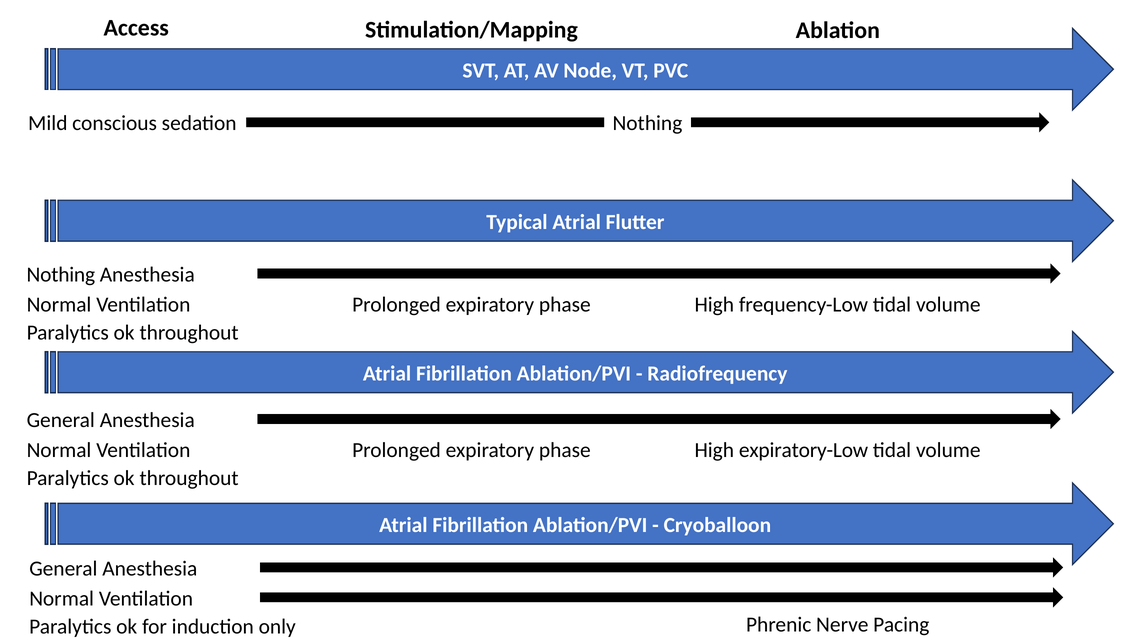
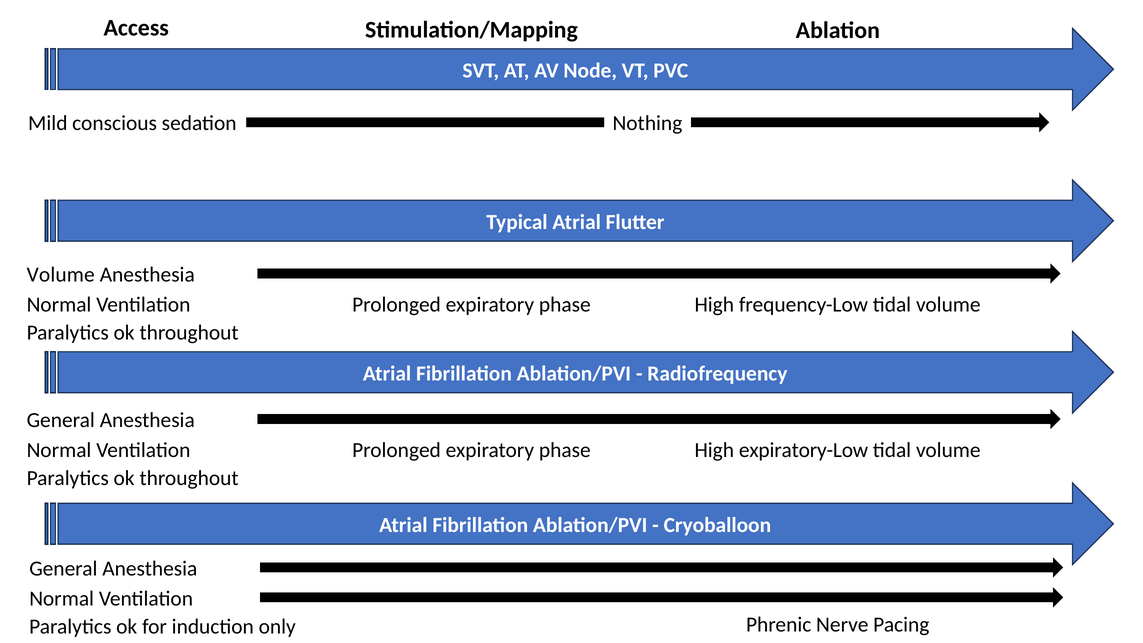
Nothing at (61, 275): Nothing -> Volume
